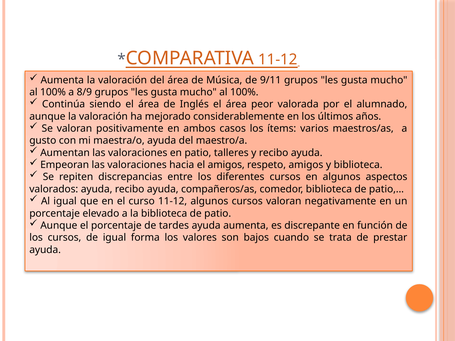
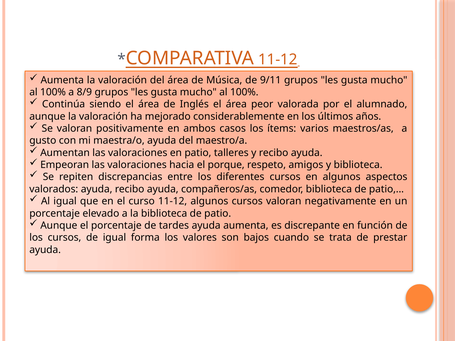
el amigos: amigos -> porque
